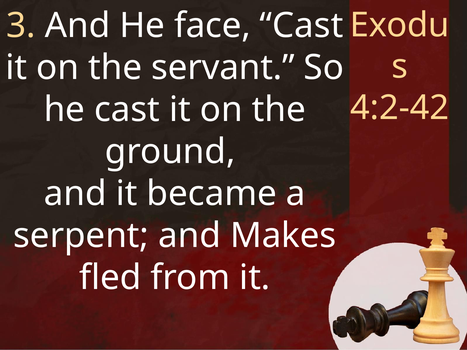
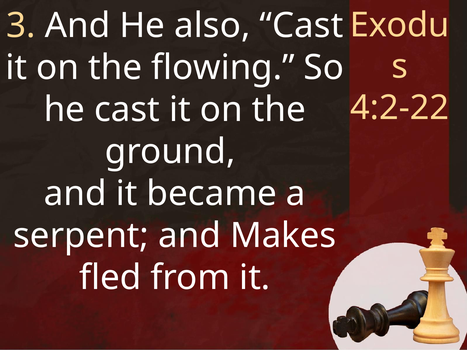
face: face -> also
servant: servant -> flowing
4:2-42: 4:2-42 -> 4:2-22
